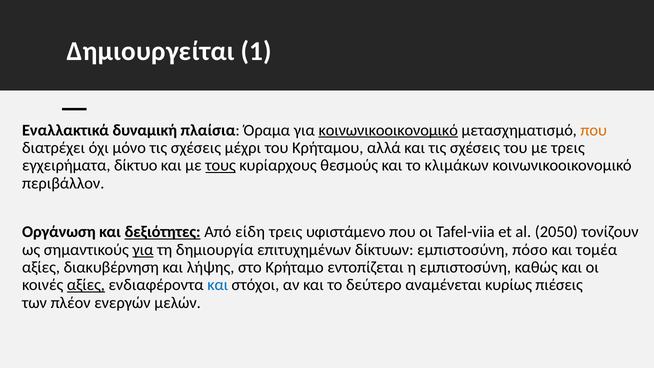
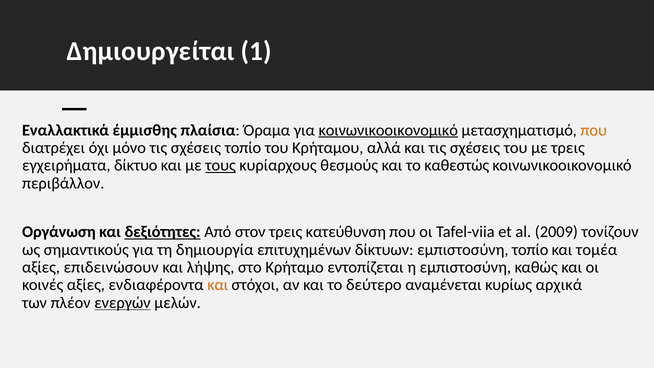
δυναμική: δυναμική -> έμμισθης
σχέσεις μέχρι: μέχρι -> τοπίο
κλιμάκων: κλιμάκων -> καθεστώς
είδη: είδη -> στον
υφιστάμενο: υφιστάμενο -> κατεύθυνση
2050: 2050 -> 2009
για at (143, 250) underline: present -> none
εμπιστοσύνη πόσο: πόσο -> τοπίο
διακυβέρνηση: διακυβέρνηση -> επιδεινώσουν
αξίες at (86, 285) underline: present -> none
και at (218, 285) colour: blue -> orange
πιέσεις: πιέσεις -> αρχικά
ενεργών underline: none -> present
